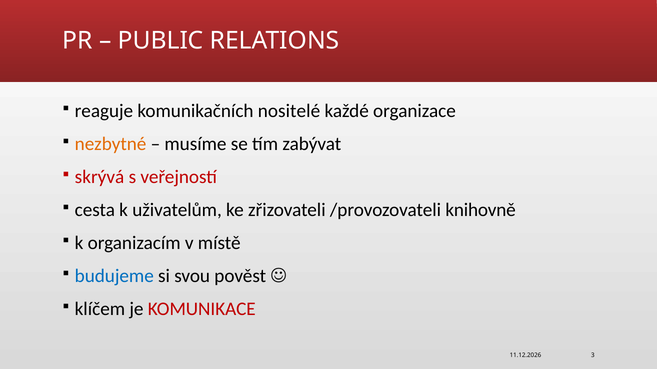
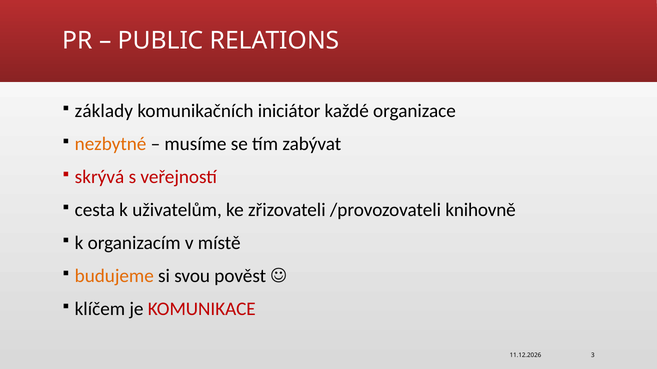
reaguje: reaguje -> základy
nositelé: nositelé -> iniciátor
budujeme colour: blue -> orange
